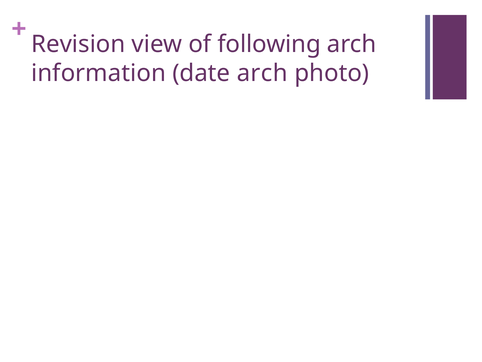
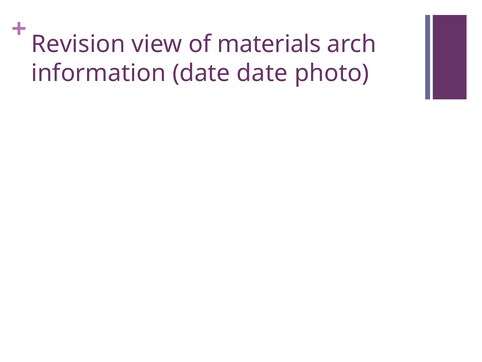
following: following -> materials
date arch: arch -> date
